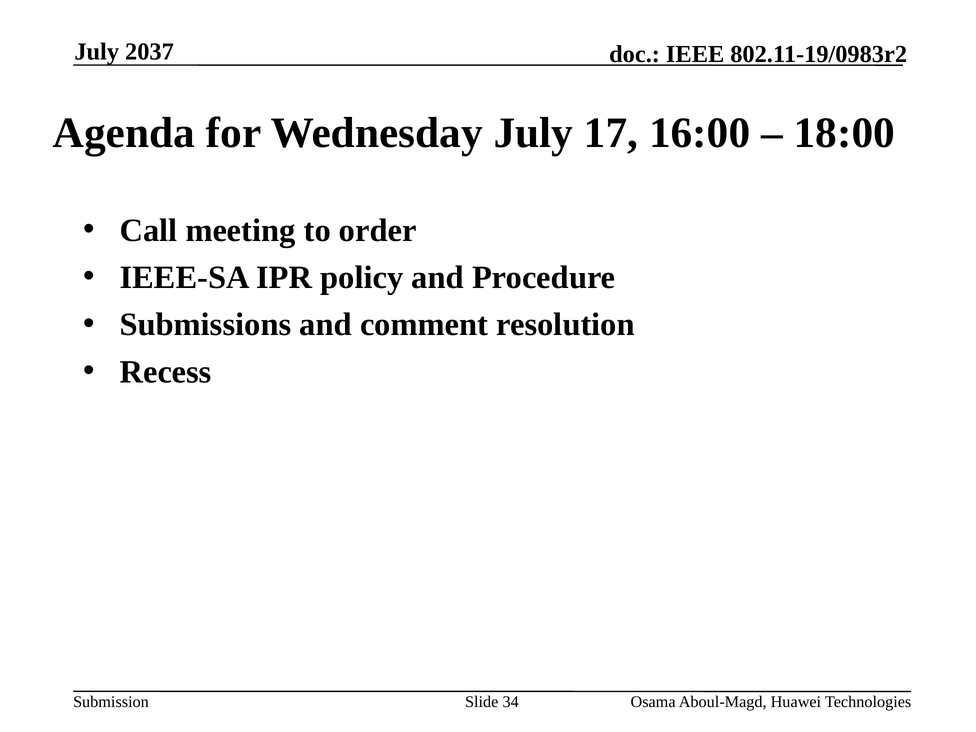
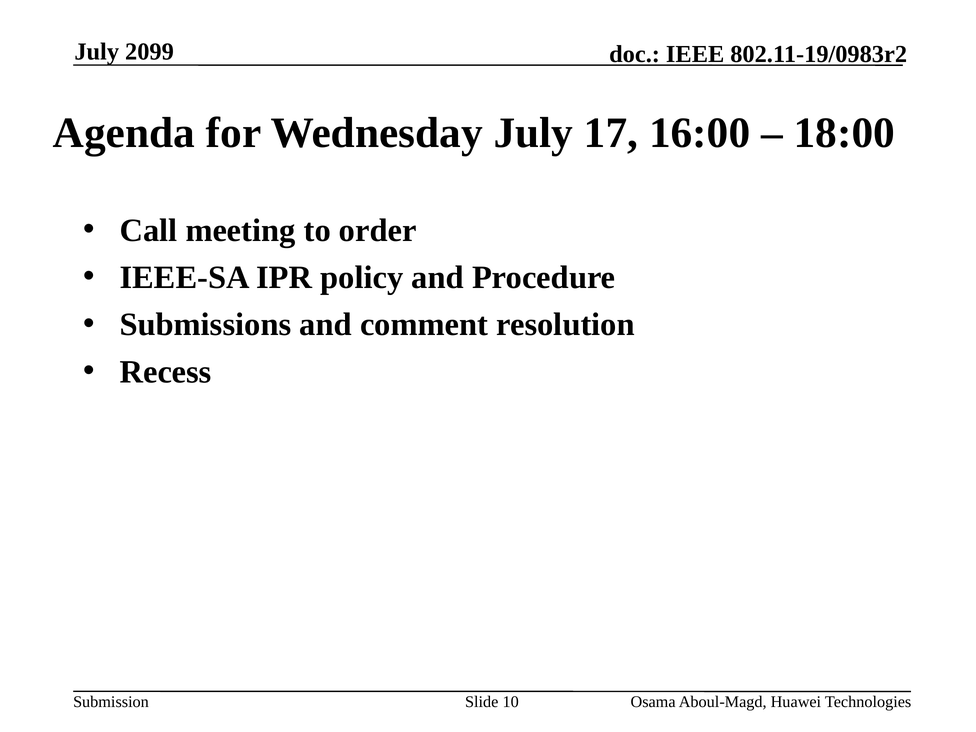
2037: 2037 -> 2099
34: 34 -> 10
